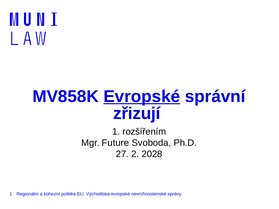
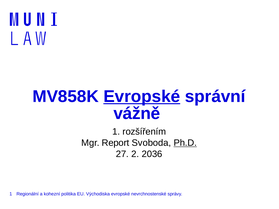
zřizují: zřizují -> vážně
Future: Future -> Report
Ph.D underline: none -> present
2028: 2028 -> 2036
